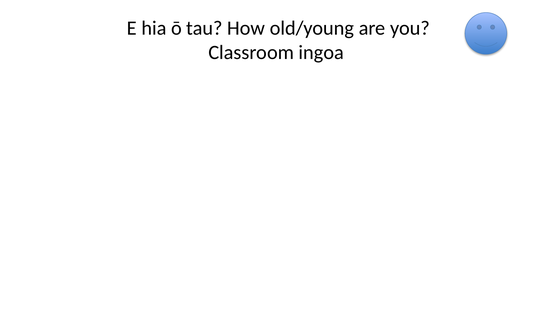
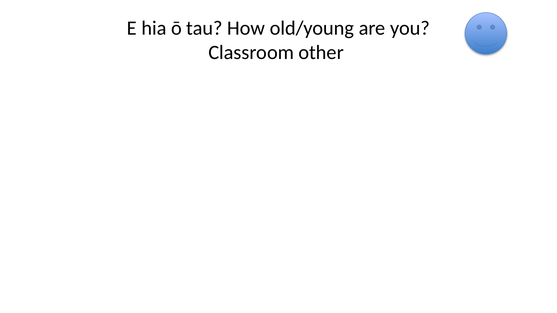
ingoa: ingoa -> other
